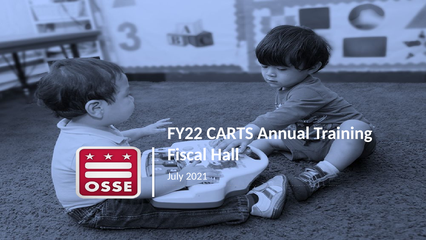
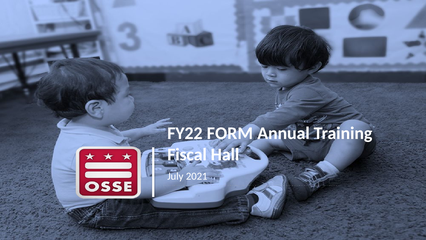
CARTS: CARTS -> FORM
